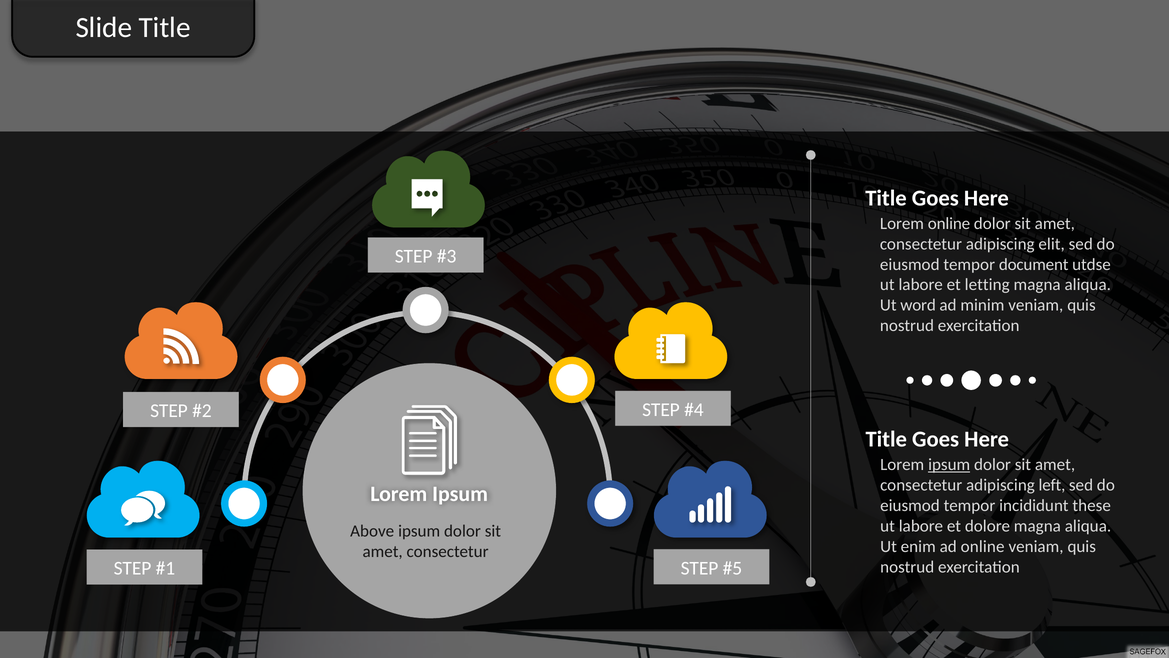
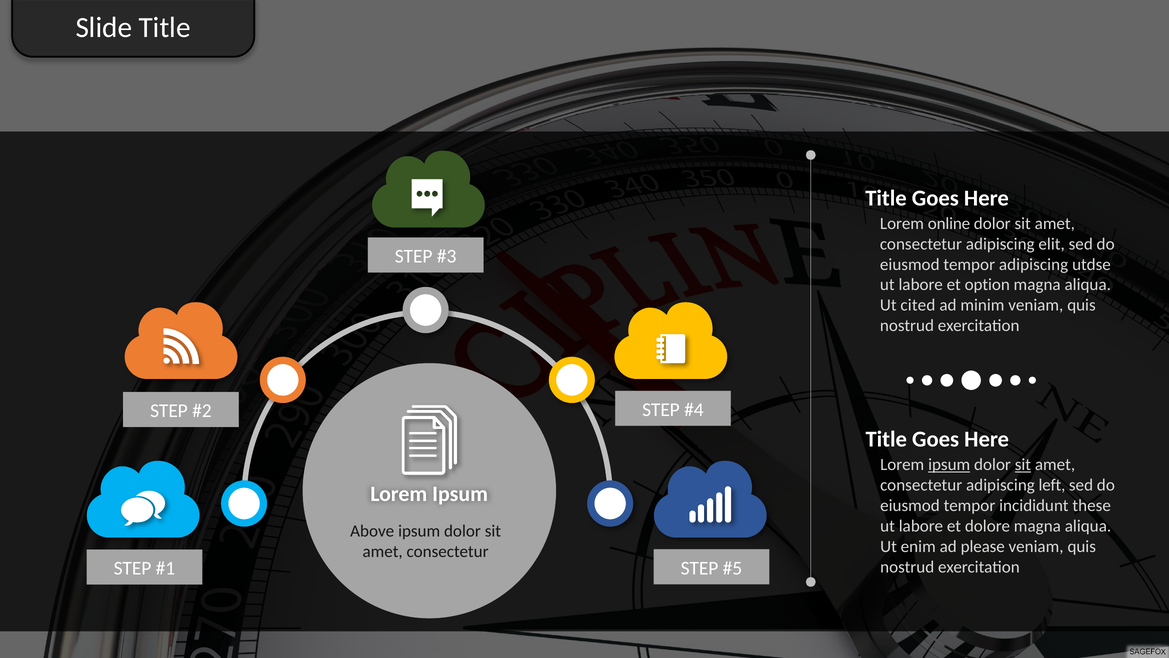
tempor document: document -> adipiscing
letting: letting -> option
word: word -> cited
sit at (1023, 465) underline: none -> present
ad online: online -> please
